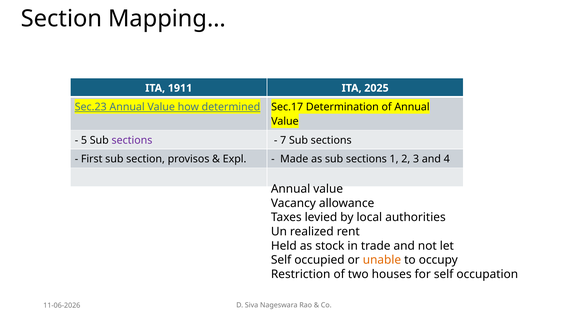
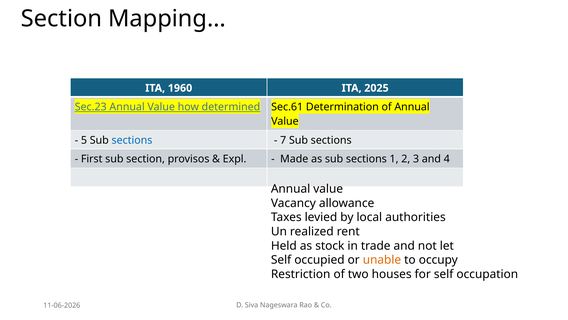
1911: 1911 -> 1960
Sec.17: Sec.17 -> Sec.61
sections at (132, 140) colour: purple -> blue
